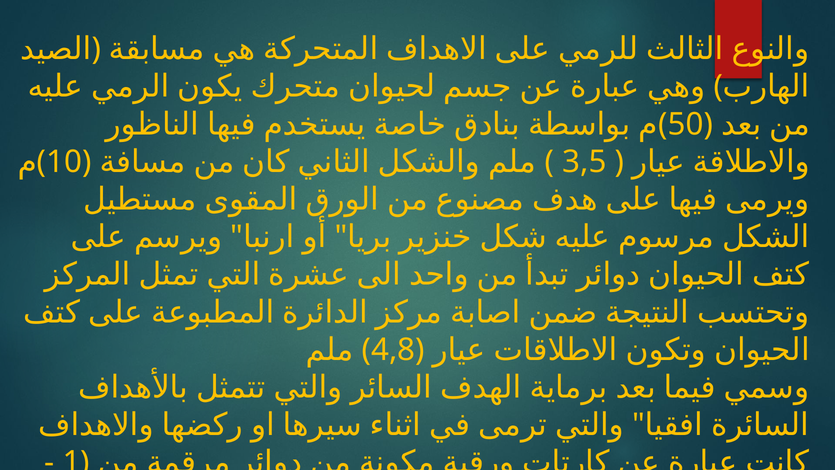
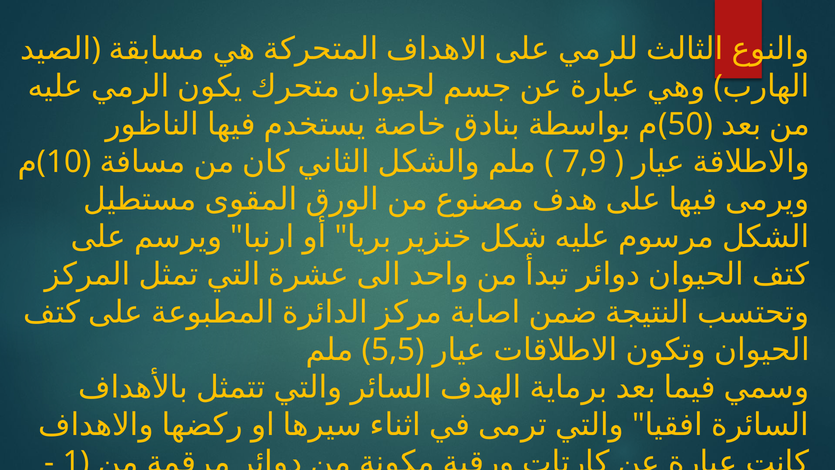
3,5: 3,5 -> 7,9
4,8: 4,8 -> 5,5
